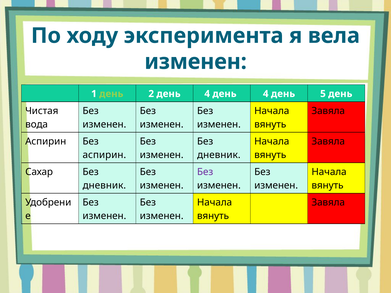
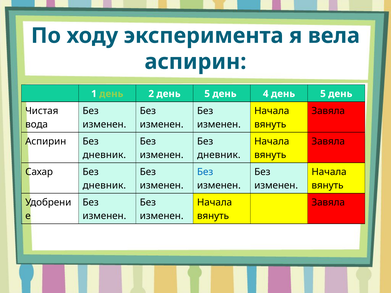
изменен at (196, 62): изменен -> аспирин
2 день 4: 4 -> 5
аспирин at (104, 155): аспирин -> дневник
Без at (205, 172) colour: purple -> blue
